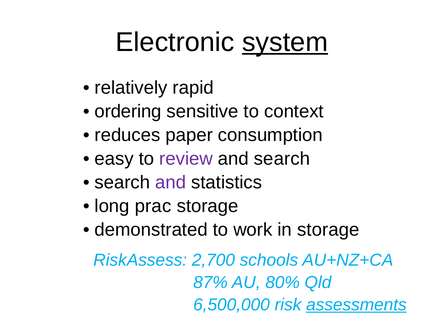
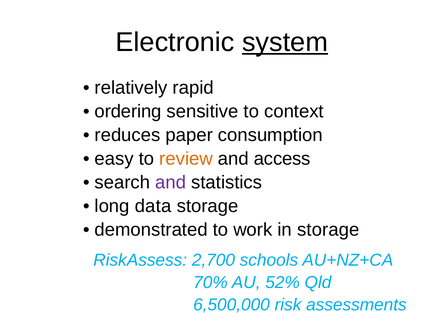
review colour: purple -> orange
and search: search -> access
prac: prac -> data
87%: 87% -> 70%
80%: 80% -> 52%
assessments underline: present -> none
